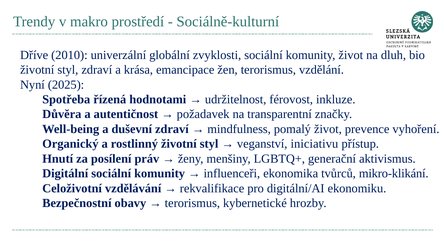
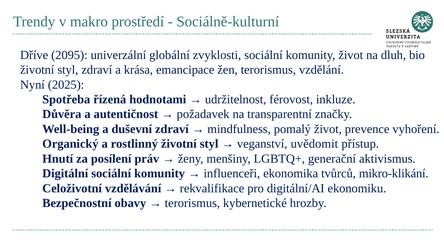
2010: 2010 -> 2095
iniciativu: iniciativu -> uvědomit
